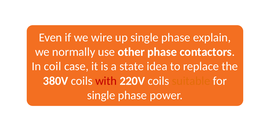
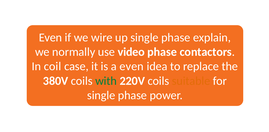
other: other -> video
a state: state -> even
with colour: red -> green
